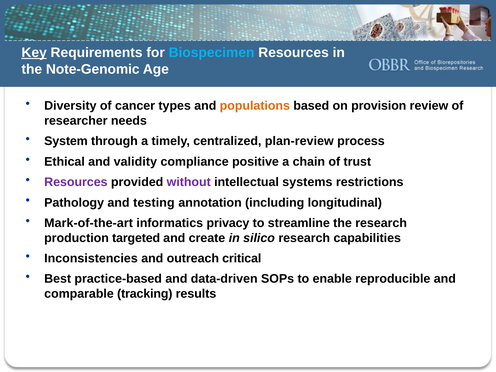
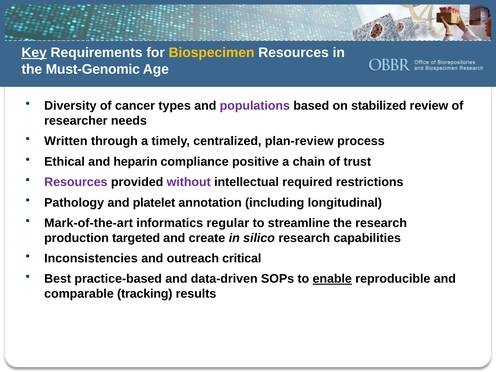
Biospecimen colour: light blue -> yellow
Note-Genomic: Note-Genomic -> Must-Genomic
populations colour: orange -> purple
provision: provision -> stabilized
System: System -> Written
validity: validity -> heparin
systems: systems -> required
testing: testing -> platelet
privacy: privacy -> regular
enable underline: none -> present
